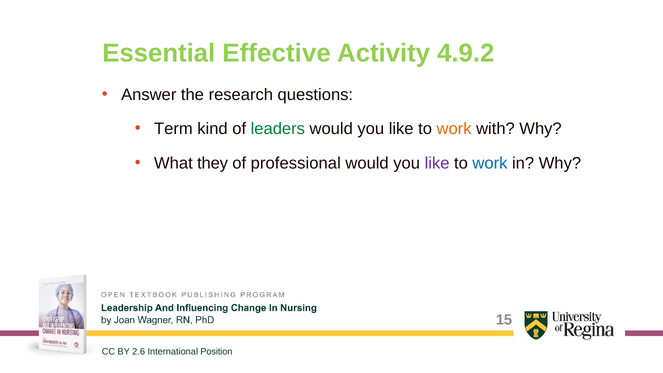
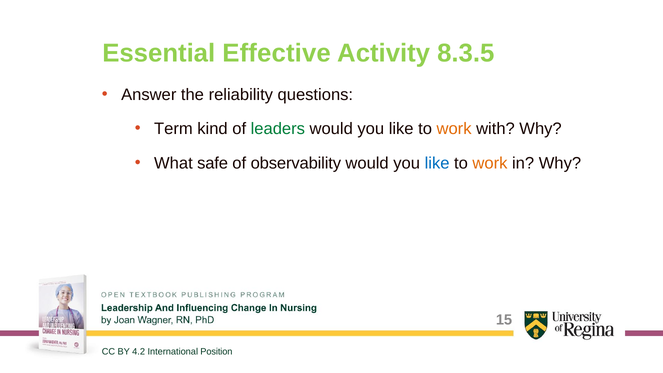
4.9.2: 4.9.2 -> 8.3.5
research: research -> reliability
they: they -> safe
professional: professional -> observability
like at (437, 163) colour: purple -> blue
work at (490, 163) colour: blue -> orange
2.6: 2.6 -> 4.2
